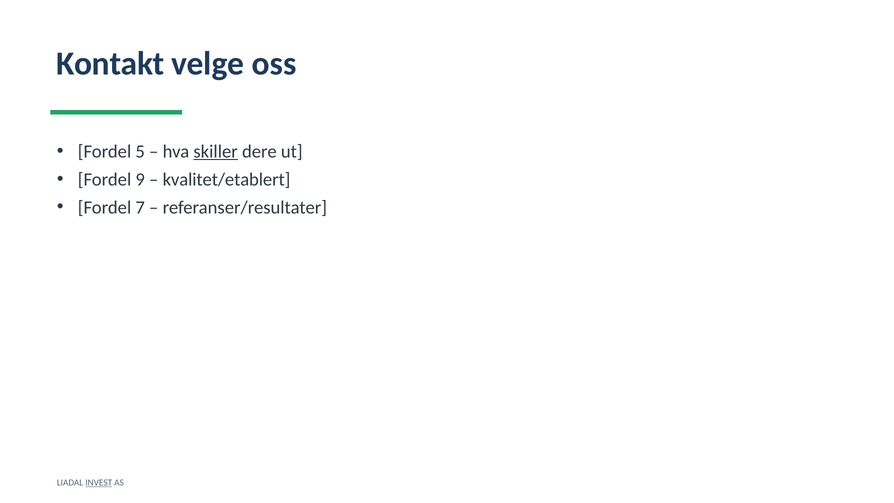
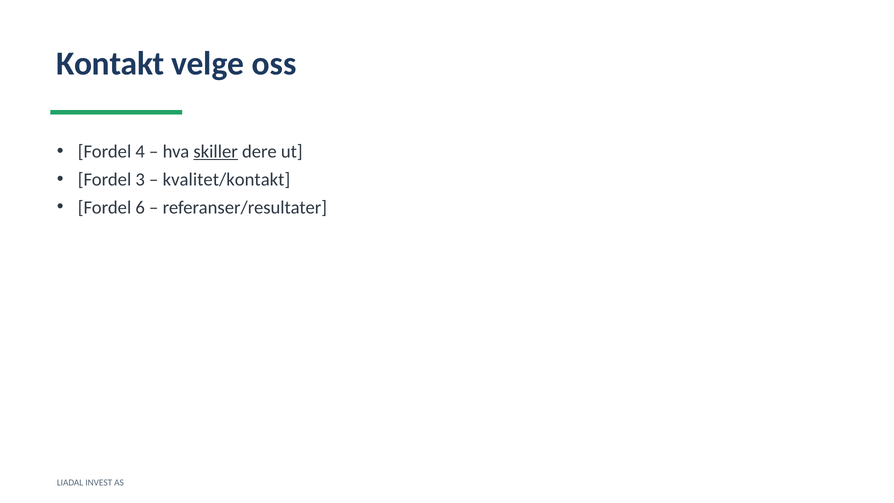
5: 5 -> 4
9: 9 -> 3
kvalitet/etablert: kvalitet/etablert -> kvalitet/kontakt
7: 7 -> 6
INVEST underline: present -> none
